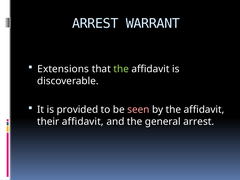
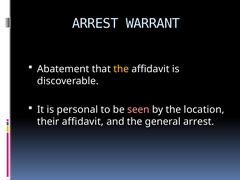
Extensions: Extensions -> Abatement
the at (121, 69) colour: light green -> yellow
provided: provided -> personal
by the affidavit: affidavit -> location
